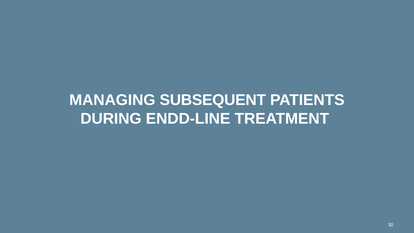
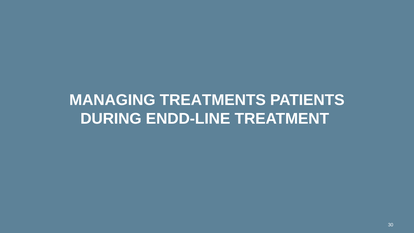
SUBSEQUENT: SUBSEQUENT -> TREATMENTS
